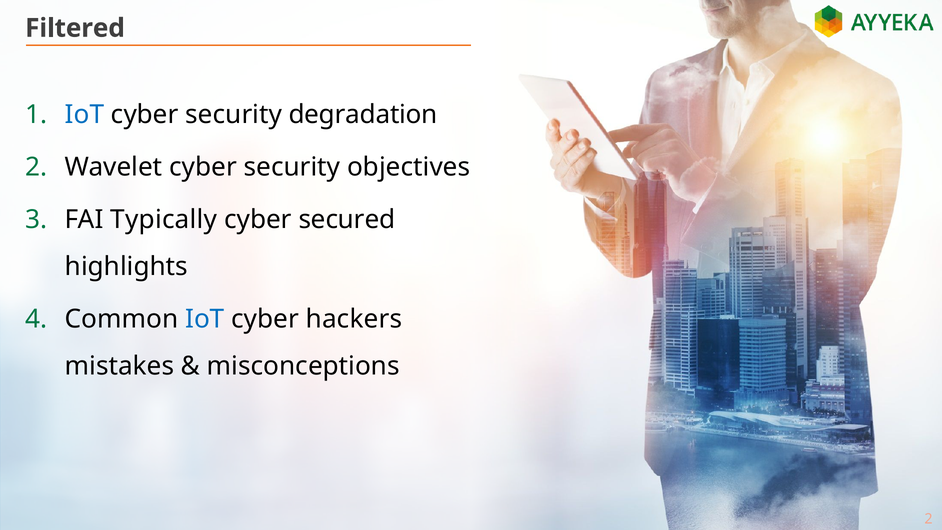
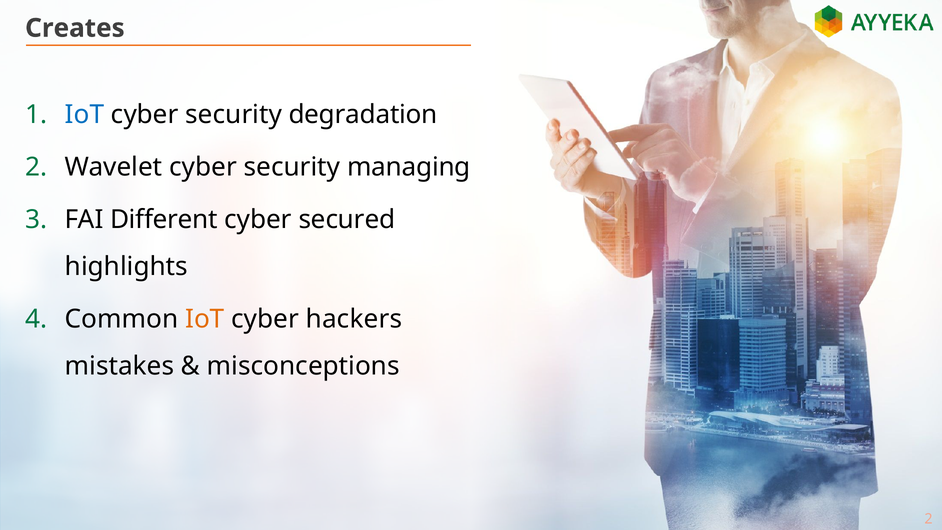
Filtered: Filtered -> Creates
objectives: objectives -> managing
Typically: Typically -> Different
IoT at (205, 319) colour: blue -> orange
